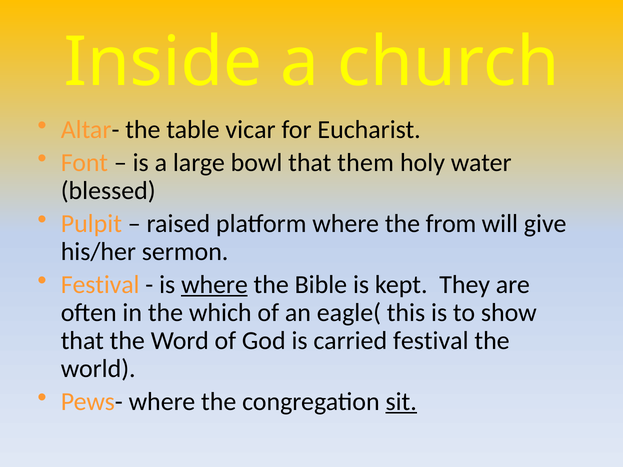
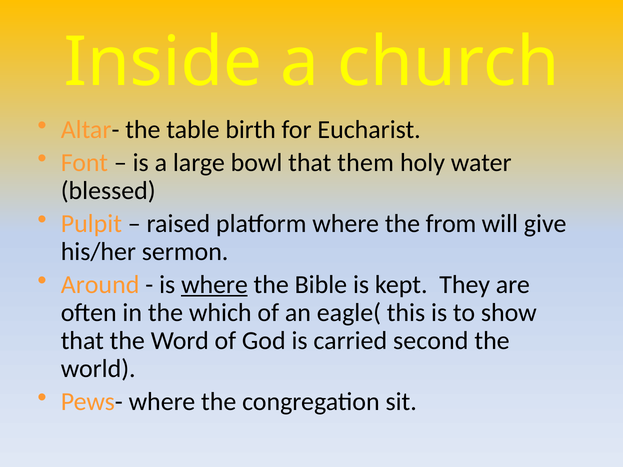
vicar: vicar -> birth
Festival at (100, 285): Festival -> Around
carried festival: festival -> second
sit underline: present -> none
